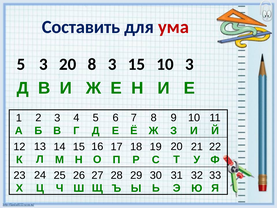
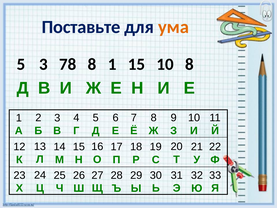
Составить: Составить -> Поставьте
ума colour: red -> orange
3 20: 20 -> 78
8 3: 3 -> 1
10 3: 3 -> 8
